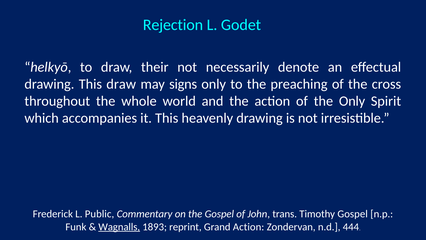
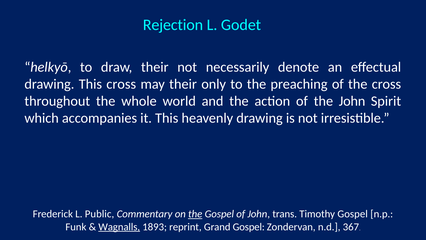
This draw: draw -> cross
may signs: signs -> their
the Only: Only -> John
the at (195, 214) underline: none -> present
Grand Action: Action -> Gospel
444: 444 -> 367
